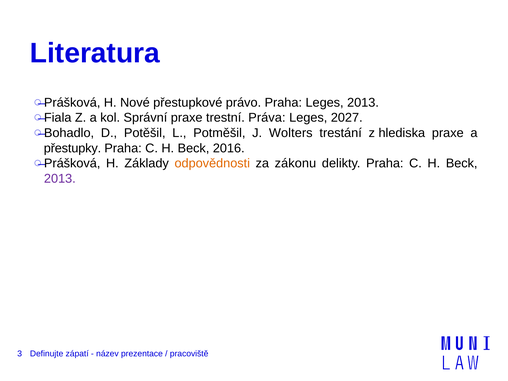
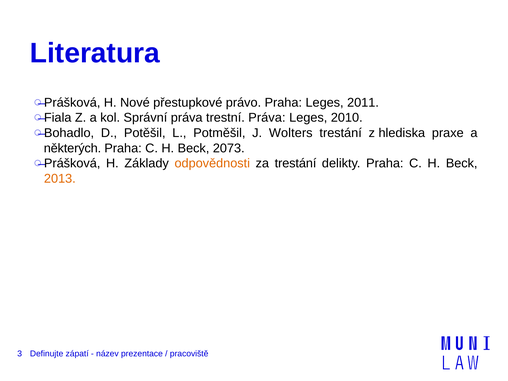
Leges 2013: 2013 -> 2011
Správní praxe: praxe -> práva
2027: 2027 -> 2010
přestupky: přestupky -> některých
2016: 2016 -> 2073
za zákonu: zákonu -> trestání
2013 at (60, 179) colour: purple -> orange
